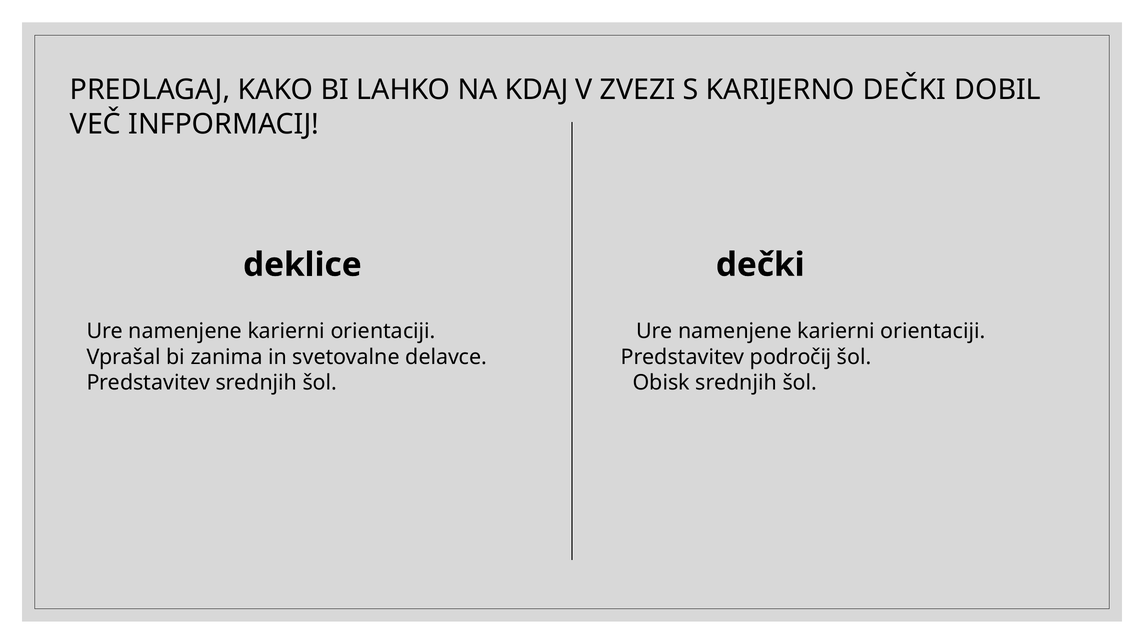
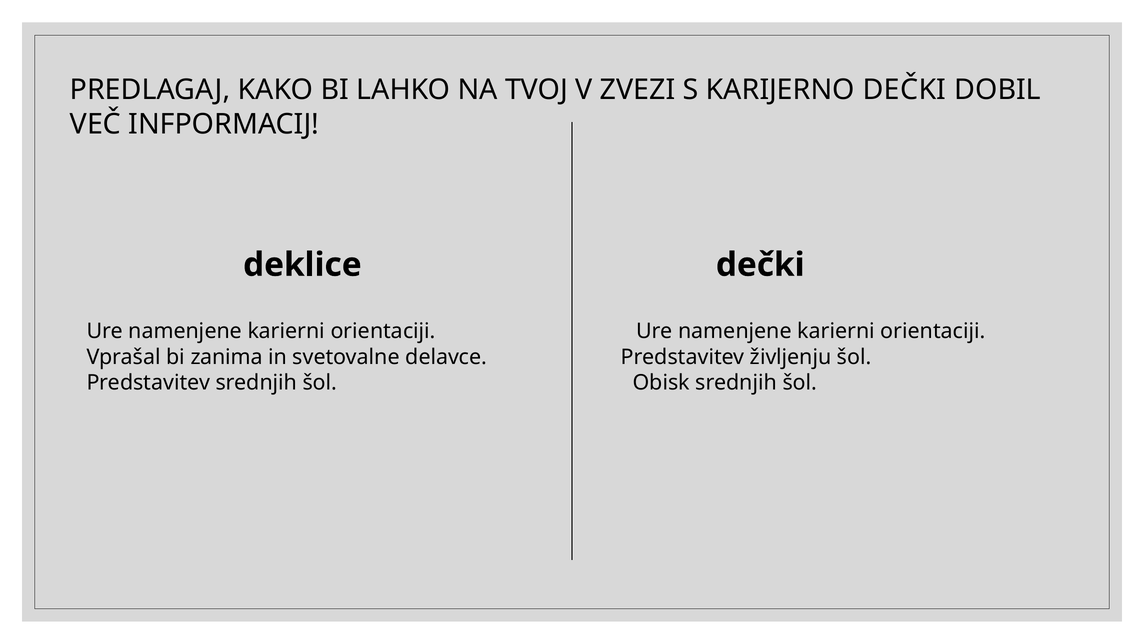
KDAJ: KDAJ -> TVOJ
področij: področij -> življenju
